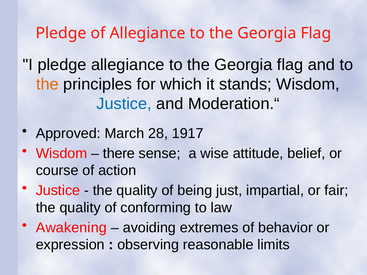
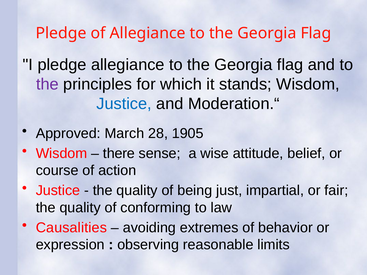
the at (47, 84) colour: orange -> purple
1917: 1917 -> 1905
Awakening: Awakening -> Causalities
